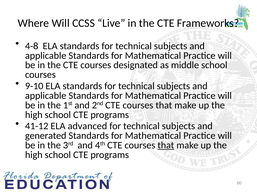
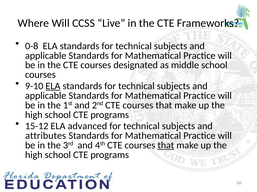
4-8: 4-8 -> 0-8
ELA at (53, 86) underline: none -> present
41-12: 41-12 -> 15-12
generated: generated -> attributes
